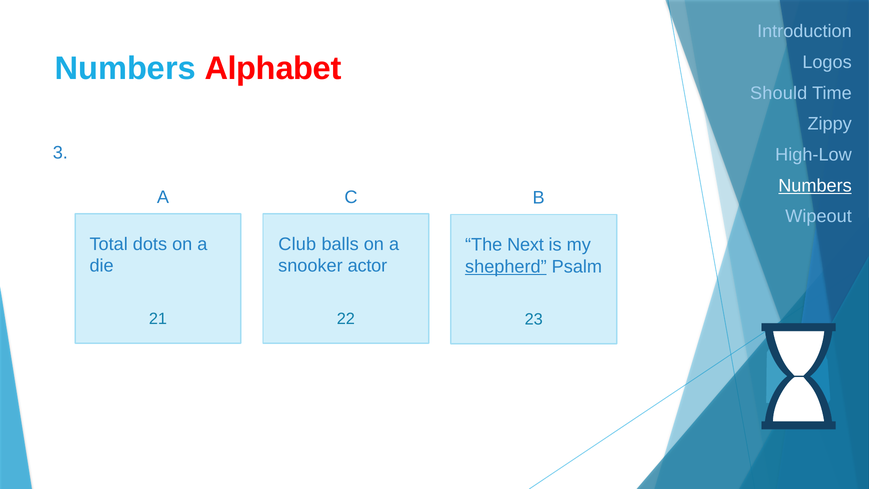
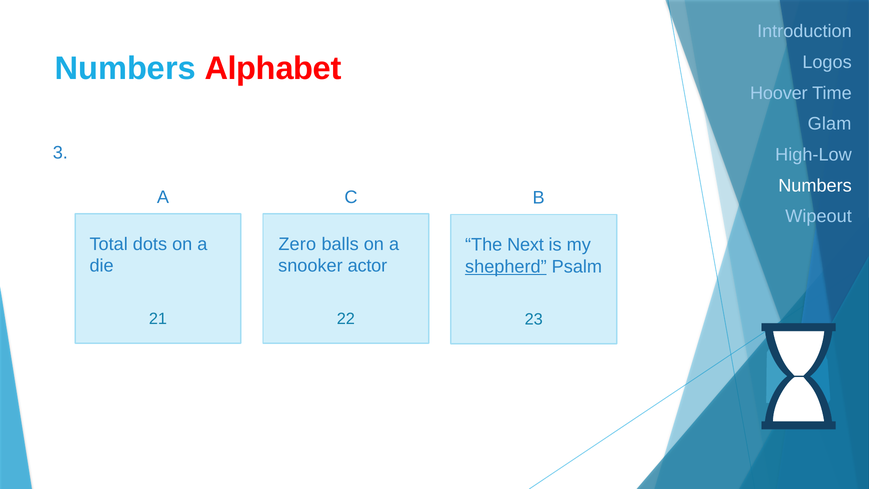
Should: Should -> Hoover
Zippy: Zippy -> Glam
Numbers at (815, 185) underline: present -> none
Club: Club -> Zero
